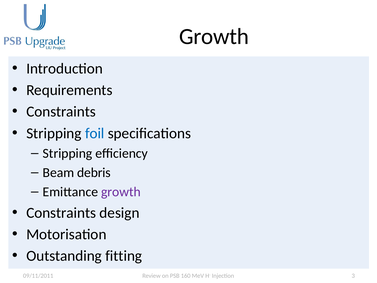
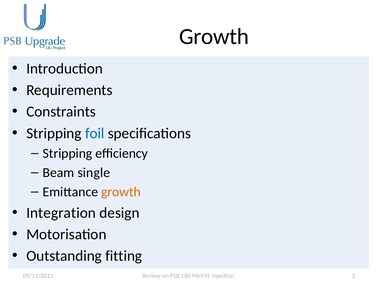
debris: debris -> single
growth at (121, 192) colour: purple -> orange
Constraints at (61, 213): Constraints -> Integration
